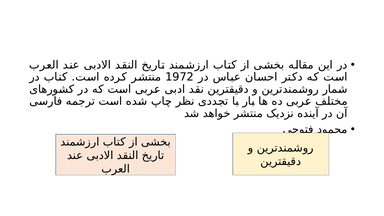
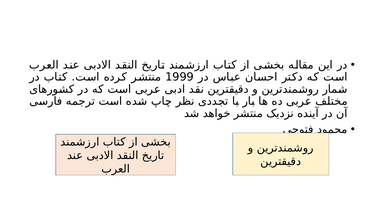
1972: 1972 -> 1999
